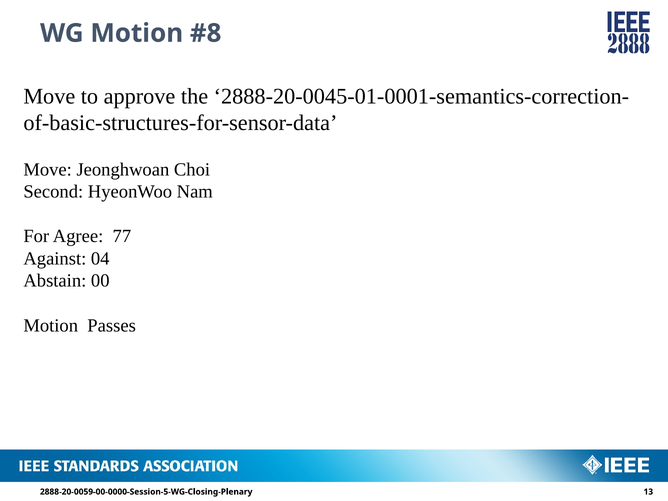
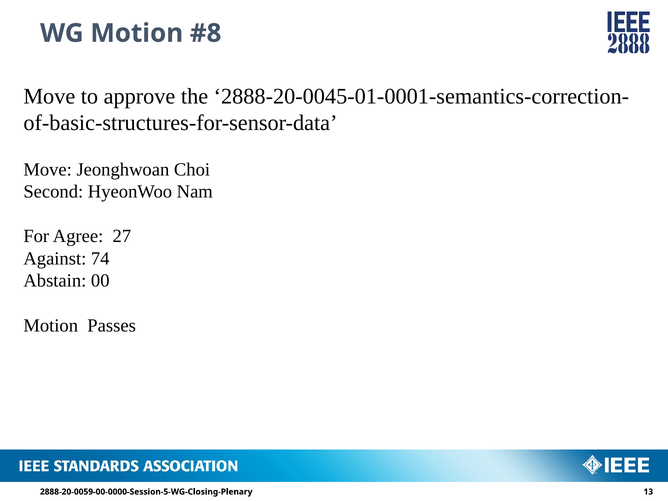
77: 77 -> 27
04: 04 -> 74
